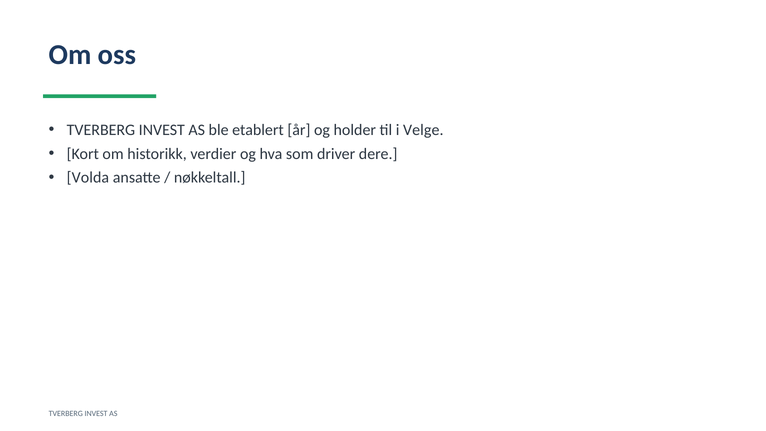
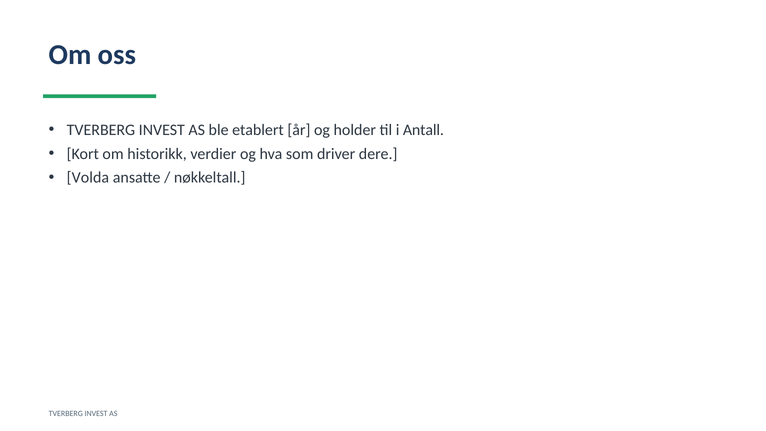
Velge: Velge -> Antall
